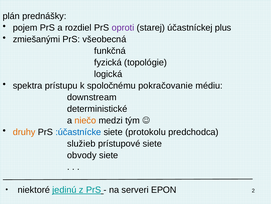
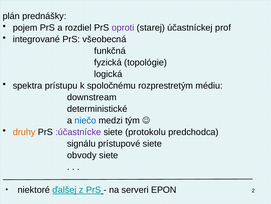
plus: plus -> prof
zmiešanými: zmiešanými -> integrované
pokračovanie: pokračovanie -> rozprestretým
niečo colour: orange -> blue
:účastnícke colour: blue -> purple
služieb: služieb -> signálu
jedinú: jedinú -> ďalšej
